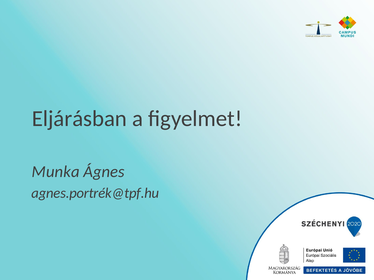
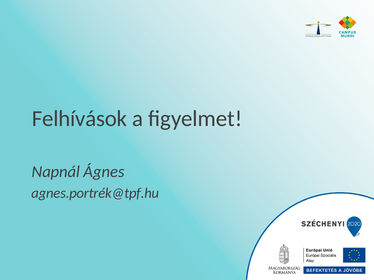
Eljárásban: Eljárásban -> Felhívások
Munka: Munka -> Napnál
